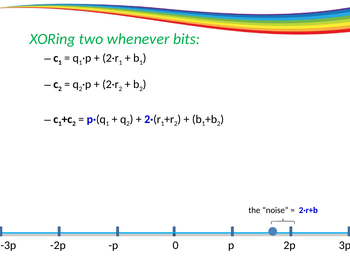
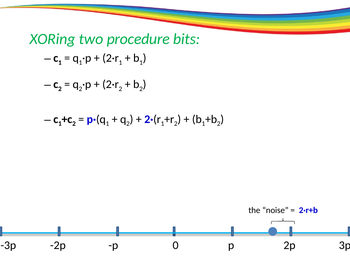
whenever: whenever -> procedure
